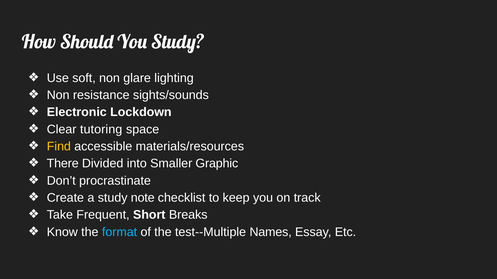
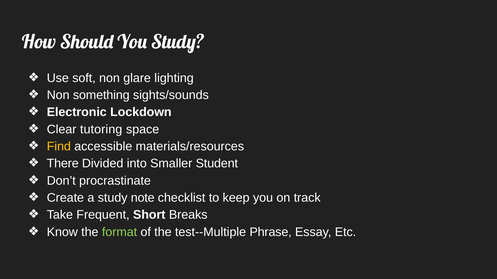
resistance: resistance -> something
Graphic: Graphic -> Student
format colour: light blue -> light green
Names: Names -> Phrase
